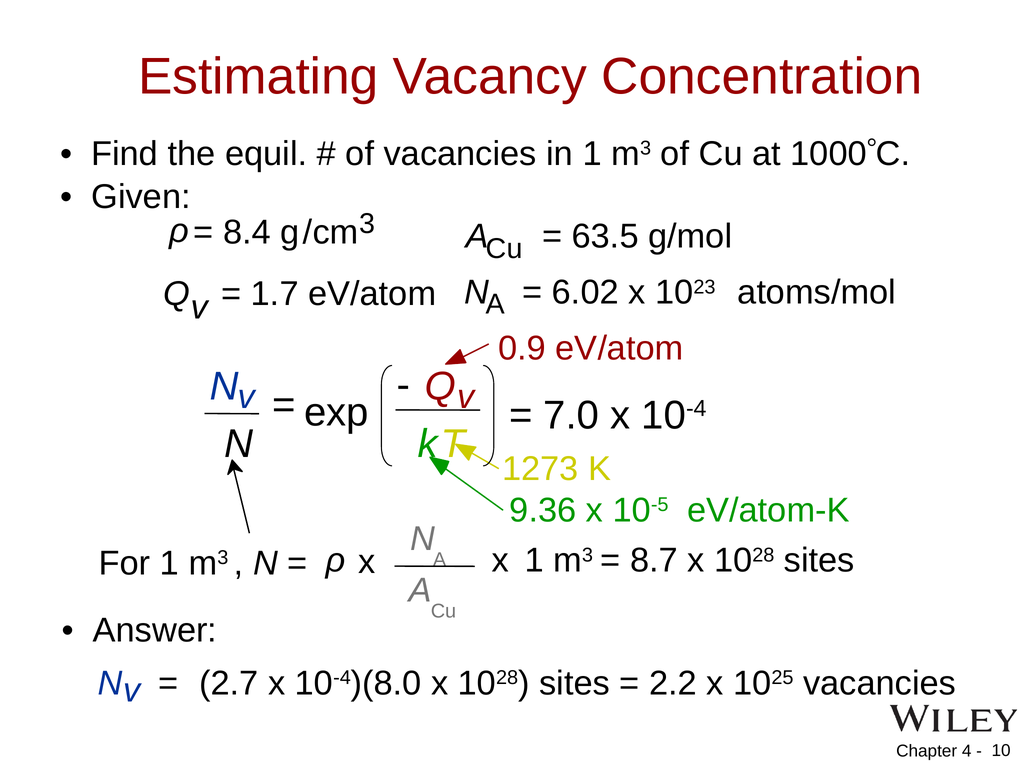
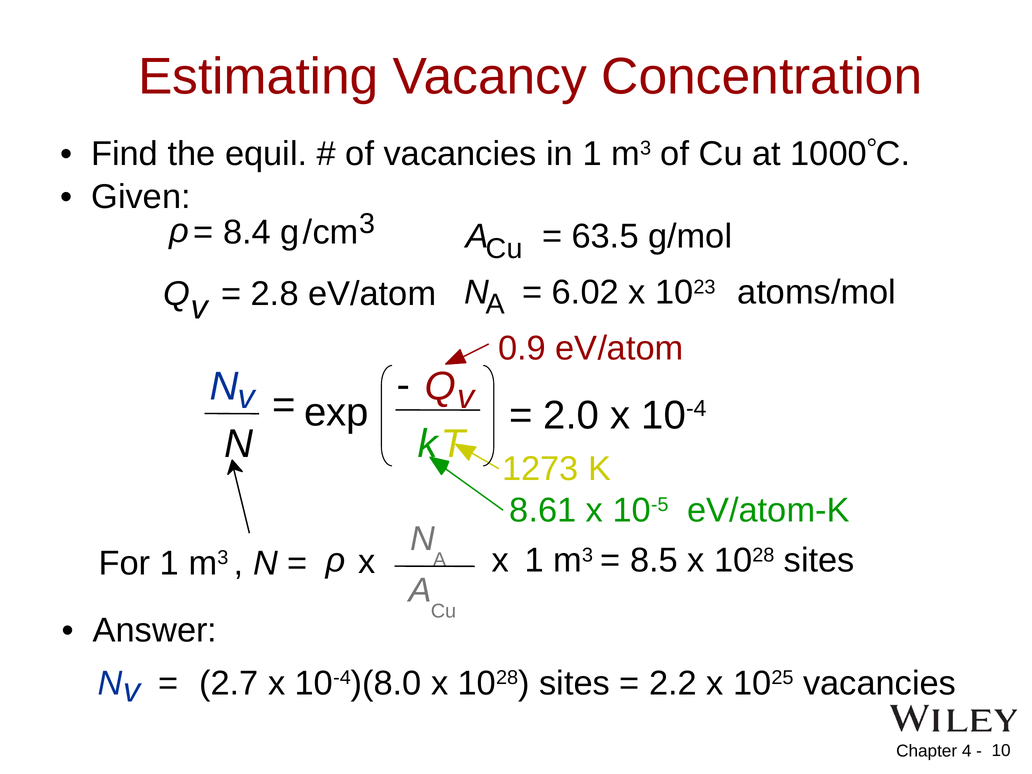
1.7: 1.7 -> 2.8
7.0: 7.0 -> 2.0
9.36: 9.36 -> 8.61
8.7: 8.7 -> 8.5
